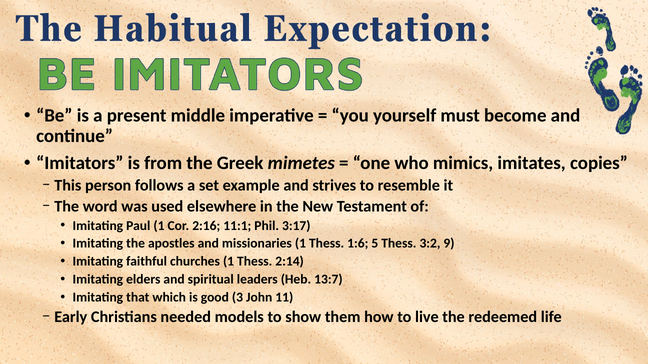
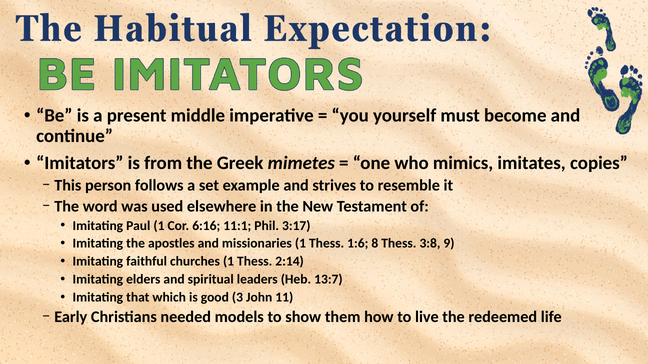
2:16: 2:16 -> 6:16
5: 5 -> 8
3:2: 3:2 -> 3:8
